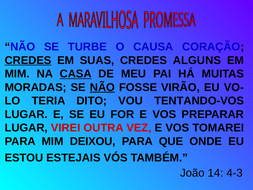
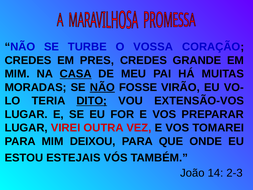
CAUSA: CAUSA -> VOSSA
CREDES at (28, 60) underline: present -> none
SUAS: SUAS -> PRES
ALGUNS: ALGUNS -> GRANDE
DITO underline: none -> present
TENTANDO-VOS: TENTANDO-VOS -> EXTENSÃO-VOS
4-3: 4-3 -> 2-3
